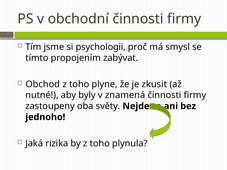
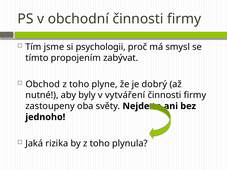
zkusit: zkusit -> dobrý
znamená: znamená -> vytváření
